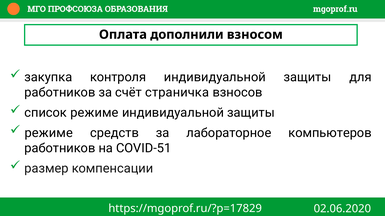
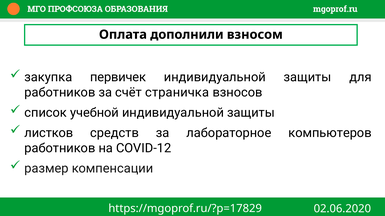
контроля: контроля -> первичек
список режиме: режиме -> учебной
режиме at (49, 133): режиме -> листков
COVID-51: COVID-51 -> COVID-12
